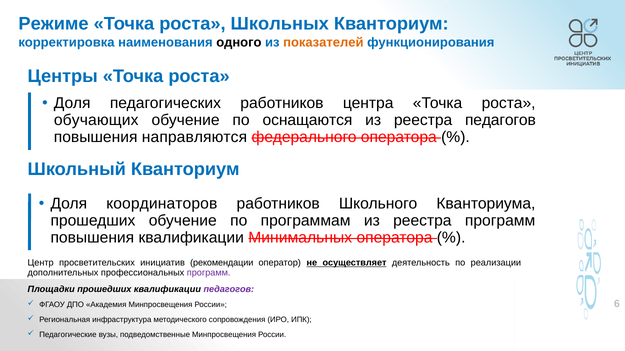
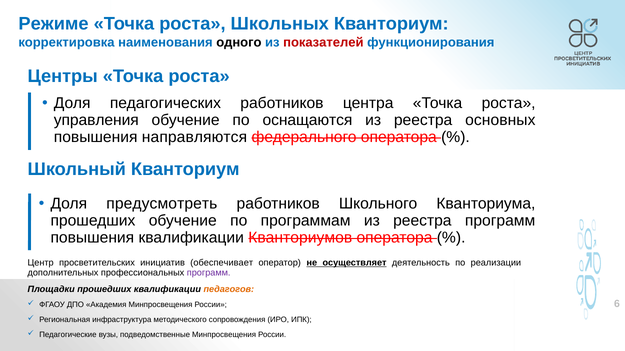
показателей colour: orange -> red
обучающих: обучающих -> управления
реестра педагогов: педагогов -> основных
координаторов: координаторов -> предусмотреть
Минимальных: Минимальных -> Кванториумов
рекомендации: рекомендации -> обеспечивает
педагогов at (229, 290) colour: purple -> orange
